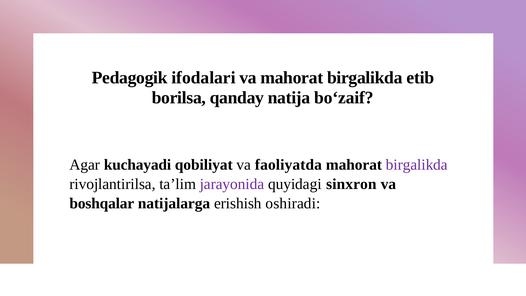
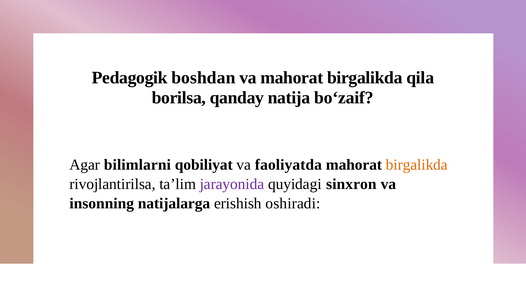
ifodalari: ifodalari -> boshdan
etib: etib -> qila
kuchayadi: kuchayadi -> bilimlarni
birgalikda at (417, 165) colour: purple -> orange
boshqalar: boshqalar -> insonning
